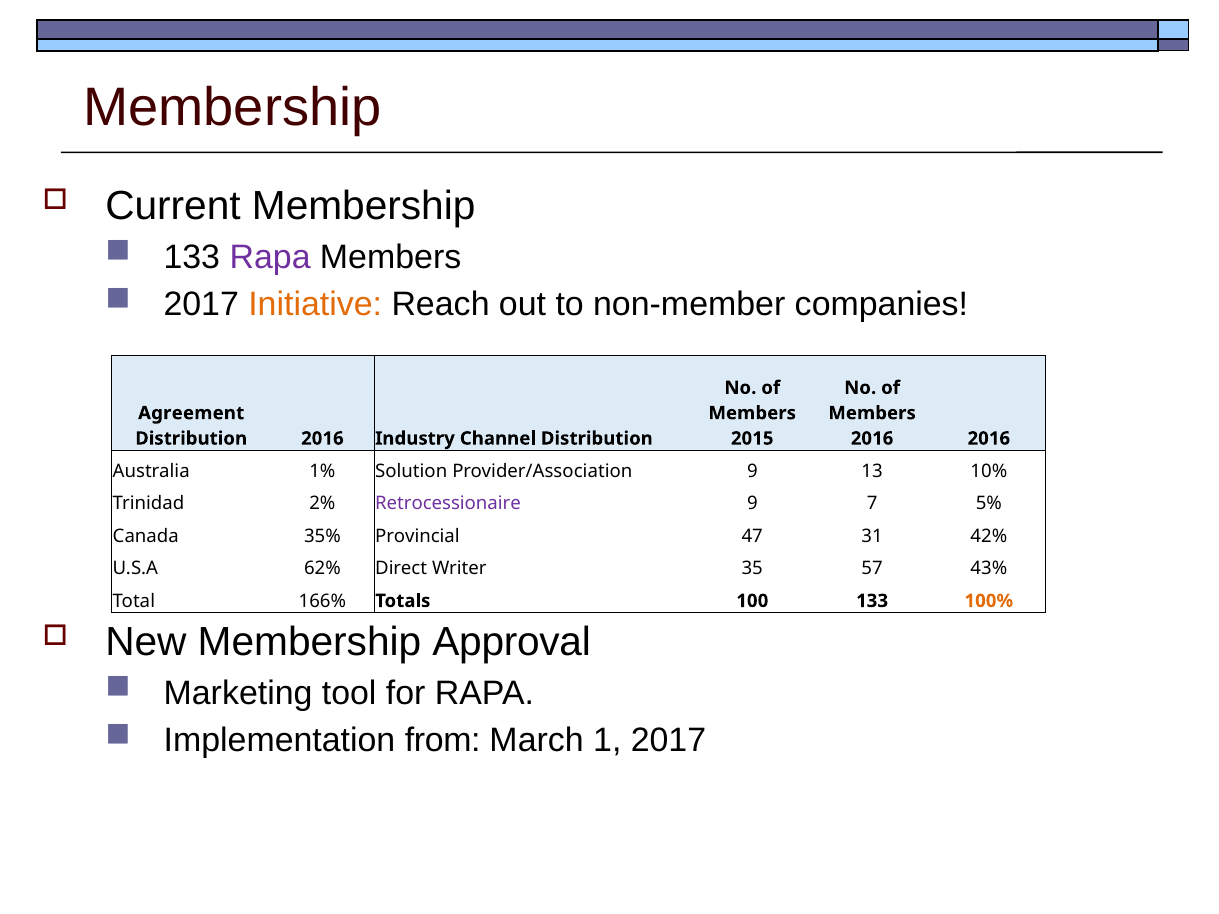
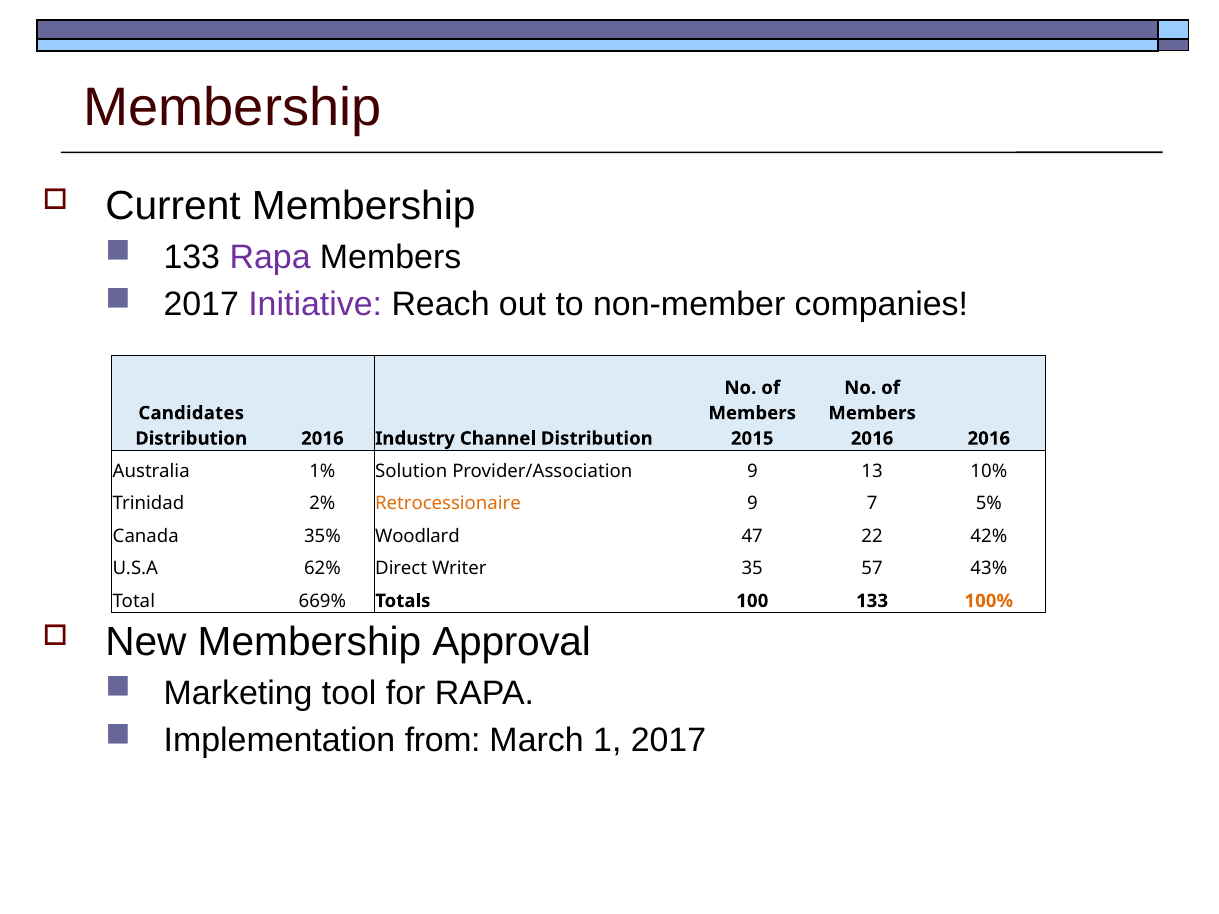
Initiative colour: orange -> purple
Agreement: Agreement -> Candidates
Retrocessionaire colour: purple -> orange
Provincial: Provincial -> Woodlard
31: 31 -> 22
166%: 166% -> 669%
